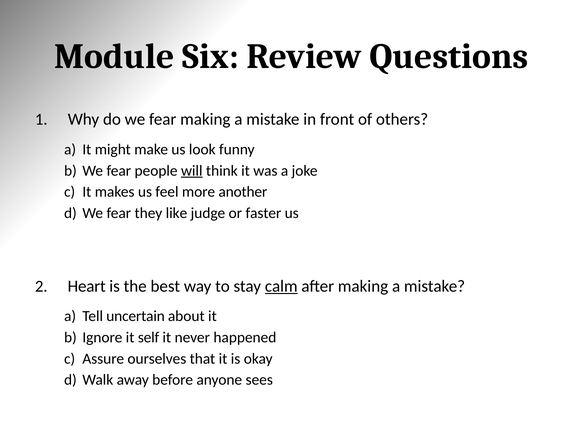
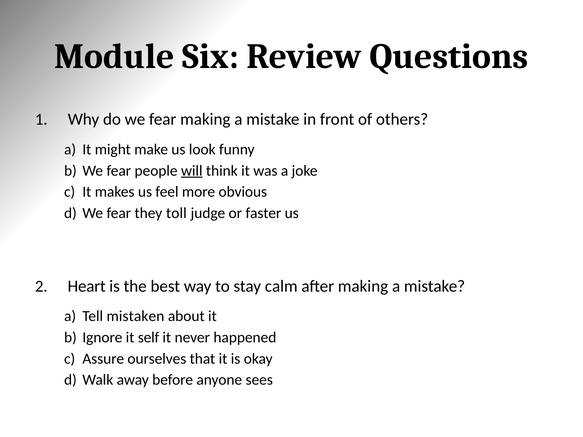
another: another -> obvious
like: like -> toll
calm underline: present -> none
uncertain: uncertain -> mistaken
